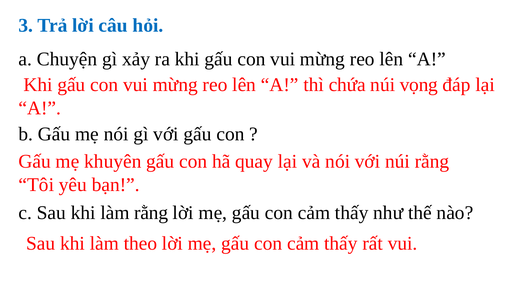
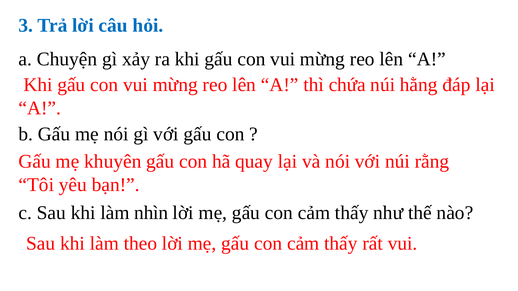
vọng: vọng -> hằng
làm rằng: rằng -> nhìn
